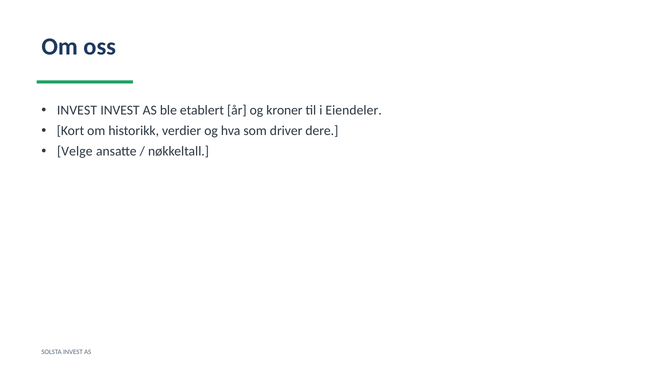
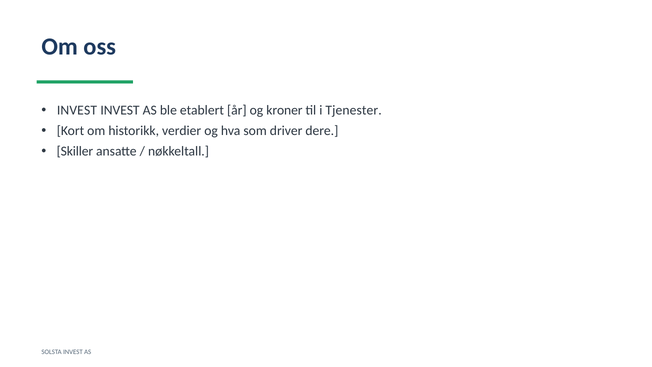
Eiendeler: Eiendeler -> Tjenester
Velge: Velge -> Skiller
